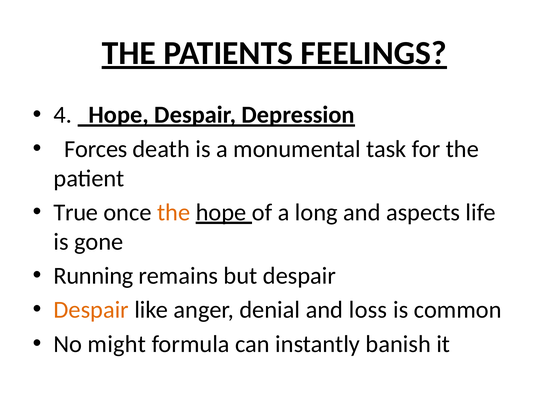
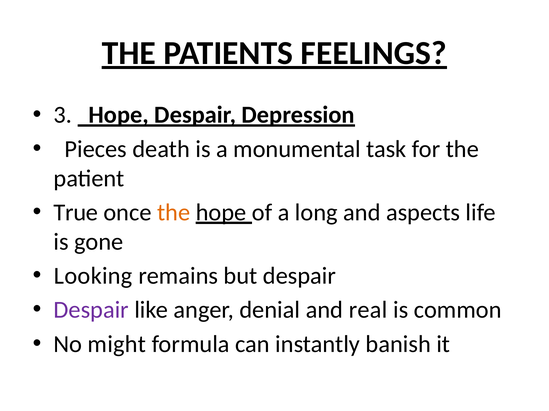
4: 4 -> 3
Forces: Forces -> Pieces
Running: Running -> Looking
Despair at (91, 310) colour: orange -> purple
loss: loss -> real
